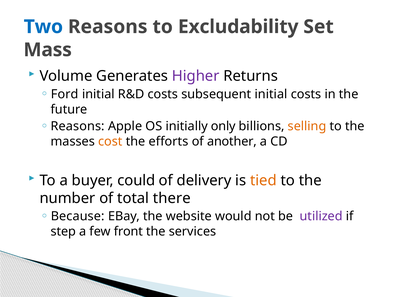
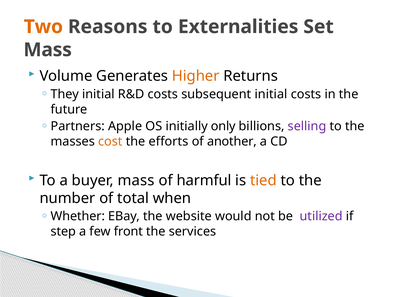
Two colour: blue -> orange
Excludability: Excludability -> Externalities
Higher colour: purple -> orange
Ford: Ford -> They
Reasons at (78, 126): Reasons -> Partners
selling colour: orange -> purple
buyer could: could -> mass
delivery: delivery -> harmful
there: there -> when
Because: Because -> Whether
